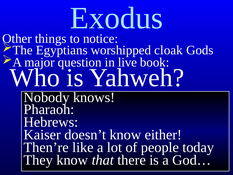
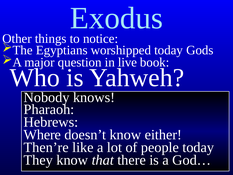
worshipped cloak: cloak -> today
Kaiser: Kaiser -> Where
